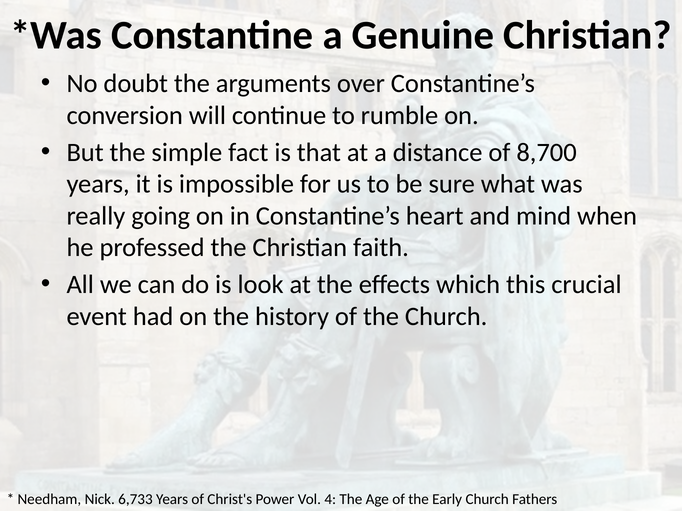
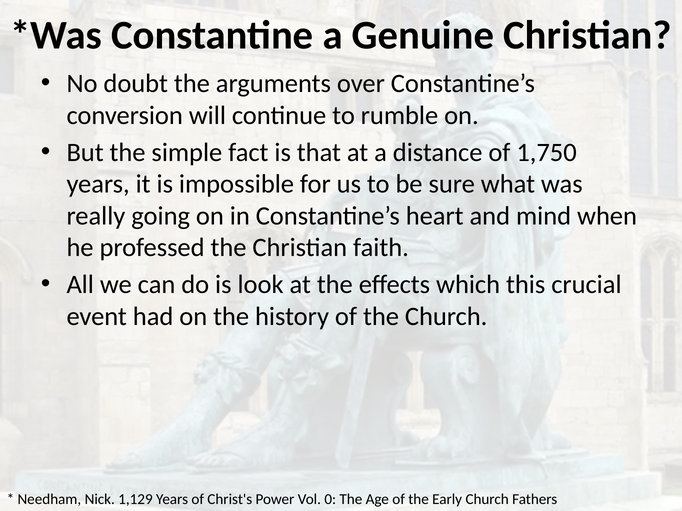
8,700: 8,700 -> 1,750
6,733: 6,733 -> 1,129
4: 4 -> 0
